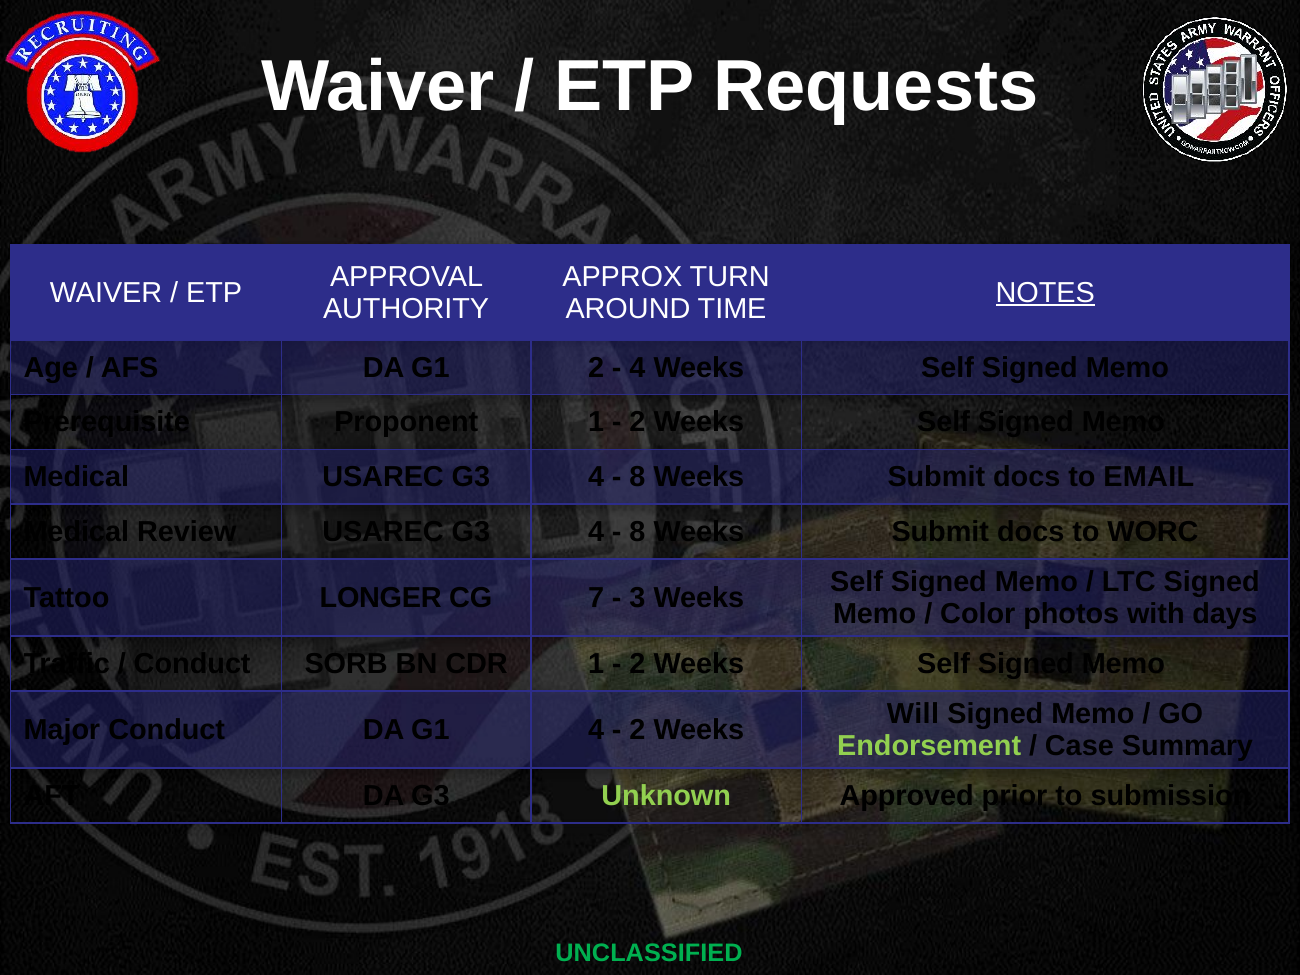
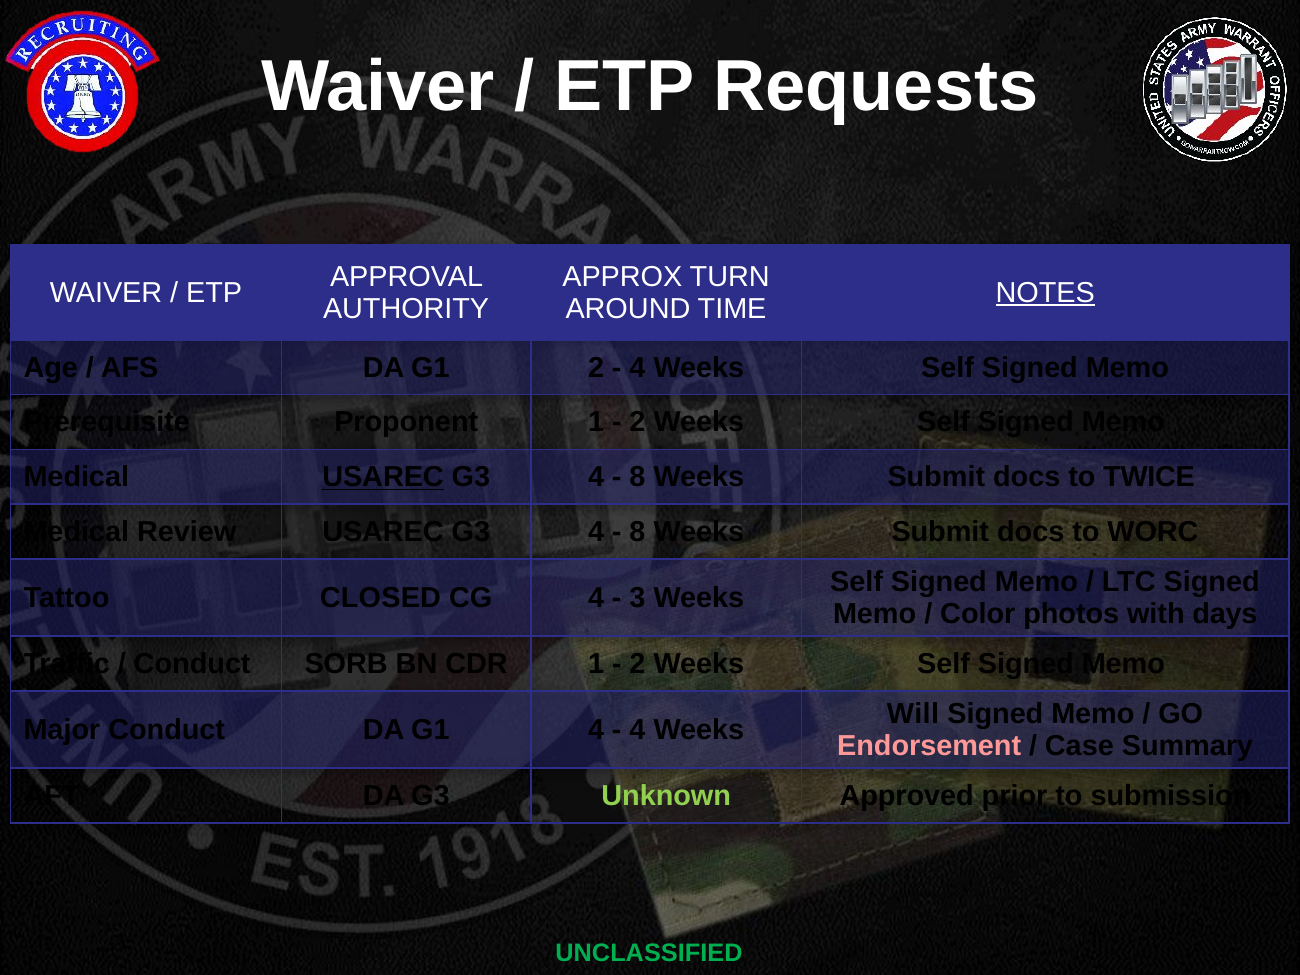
USAREC at (383, 477) underline: none -> present
EMAIL: EMAIL -> TWICE
LONGER: LONGER -> CLOSED
CG 7: 7 -> 4
2 at (638, 730): 2 -> 4
Endorsement colour: light green -> pink
